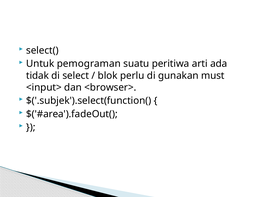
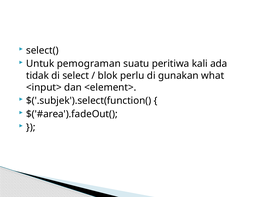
arti: arti -> kali
must: must -> what
<browser>: <browser> -> <element>
